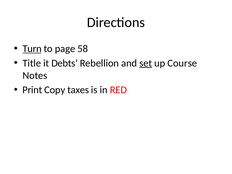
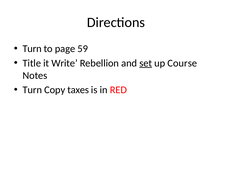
Turn at (32, 49) underline: present -> none
58: 58 -> 59
Debts: Debts -> Write
Print at (32, 90): Print -> Turn
